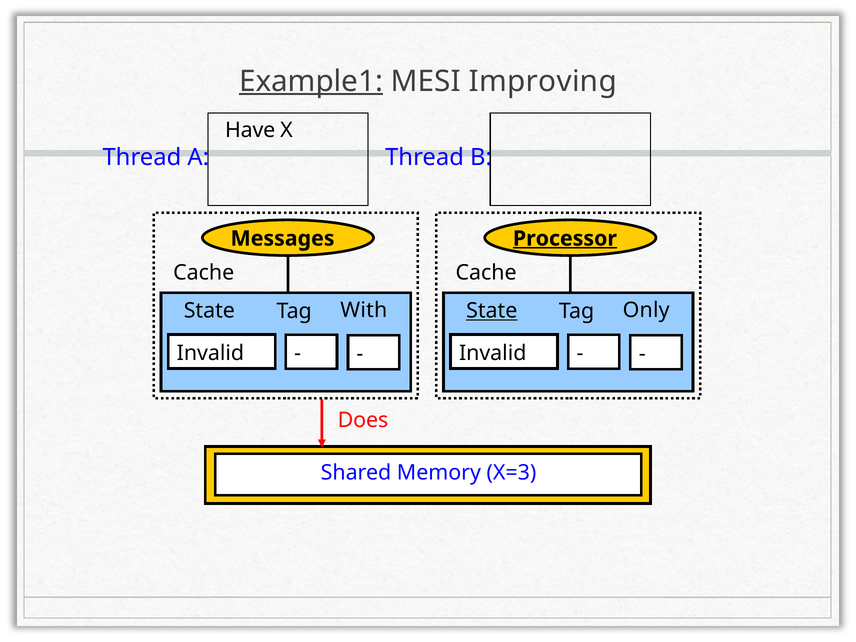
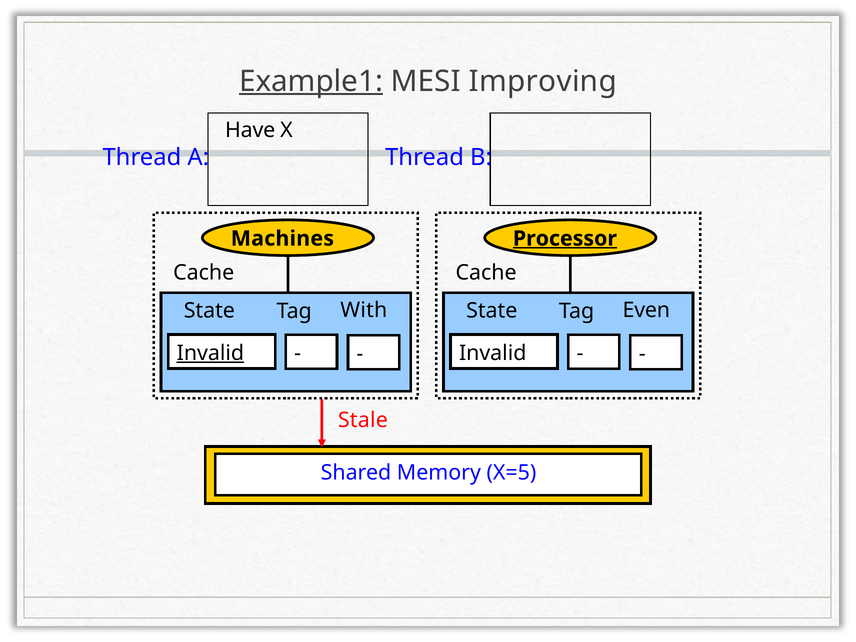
Messages: Messages -> Machines
Only: Only -> Even
State at (492, 311) underline: present -> none
Invalid at (210, 353) underline: none -> present
Does: Does -> Stale
X=3: X=3 -> X=5
